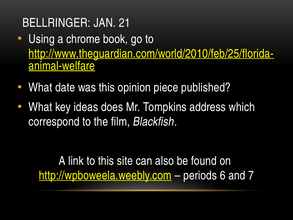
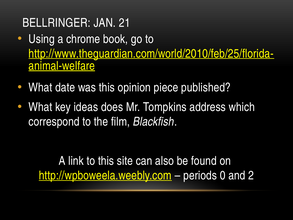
6: 6 -> 0
7: 7 -> 2
